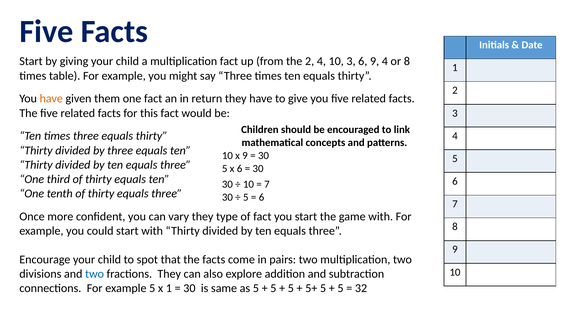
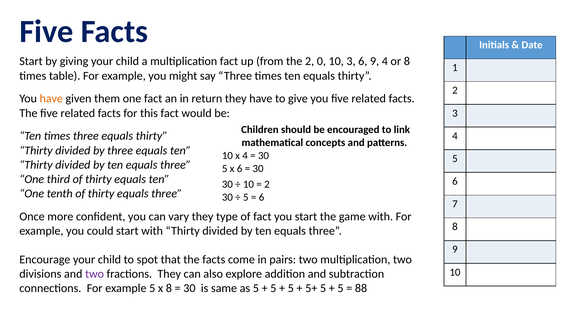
2 4: 4 -> 0
x 9: 9 -> 4
7 at (267, 184): 7 -> 2
two at (95, 274) colour: blue -> purple
x 1: 1 -> 8
32: 32 -> 88
